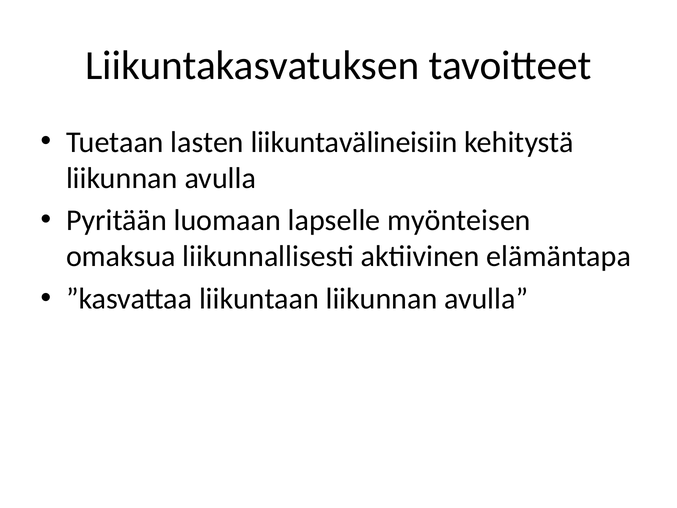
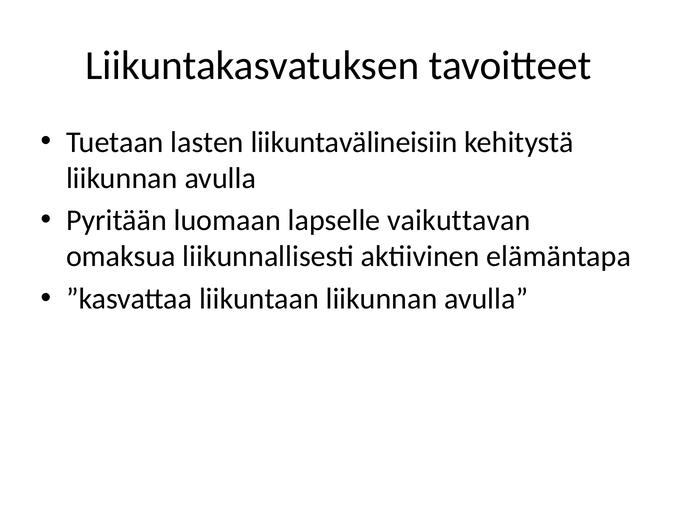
myönteisen: myönteisen -> vaikuttavan
